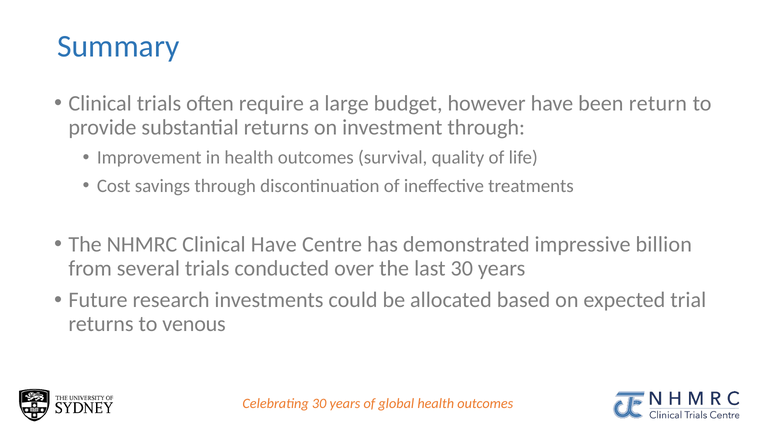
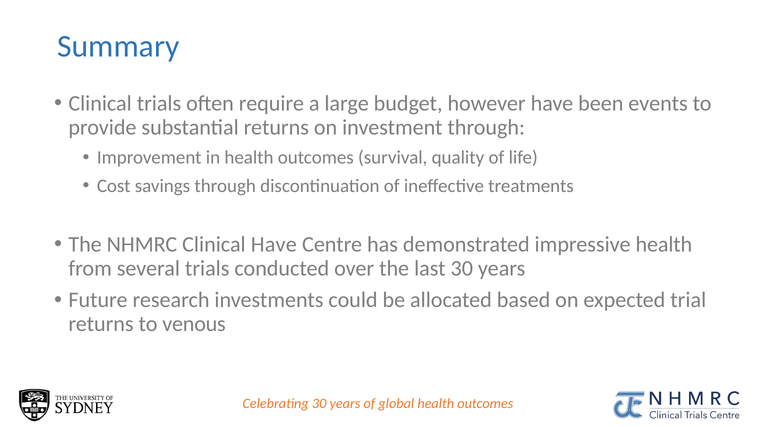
return: return -> events
impressive billion: billion -> health
